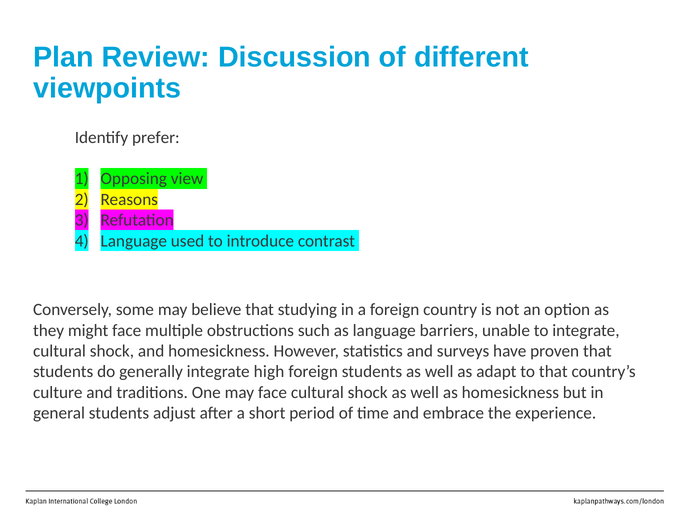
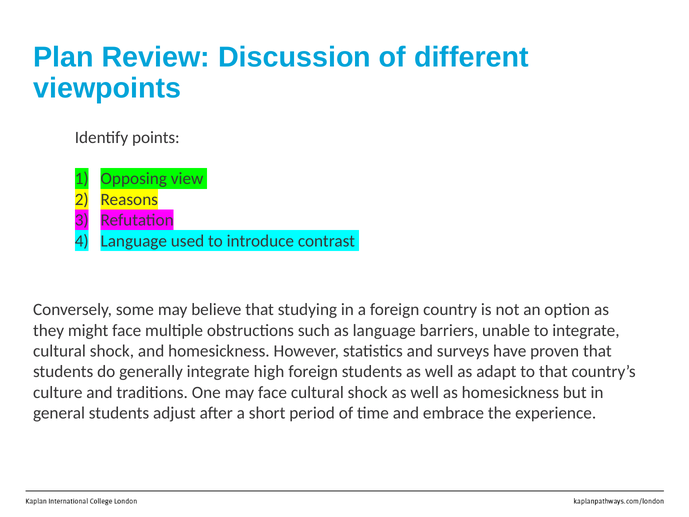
prefer: prefer -> points
